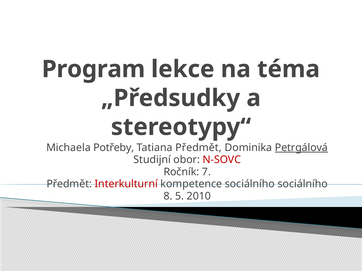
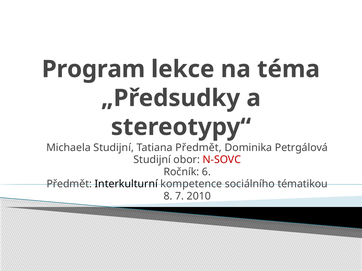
Michaela Potřeby: Potřeby -> Studijní
Petrgálová underline: present -> none
7: 7 -> 6
Interkulturní colour: red -> black
sociálního sociálního: sociálního -> tématikou
5: 5 -> 7
